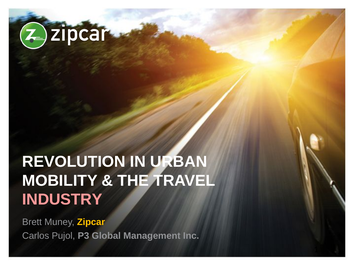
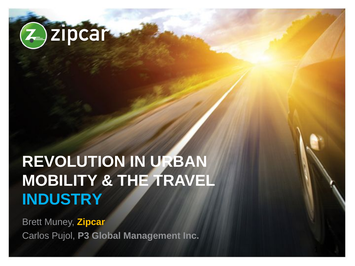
INDUSTRY colour: pink -> light blue
